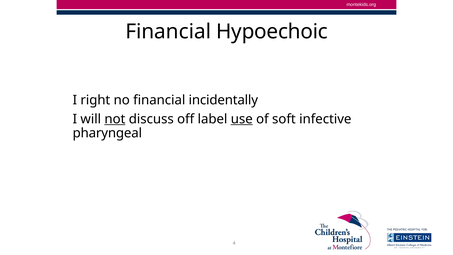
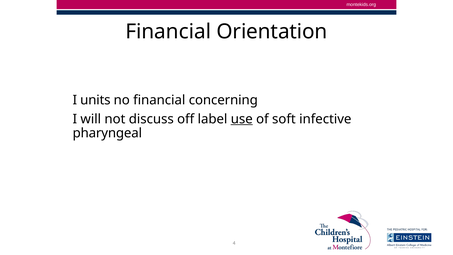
Hypoechoic: Hypoechoic -> Orientation
right: right -> units
incidentally: incidentally -> concerning
not underline: present -> none
